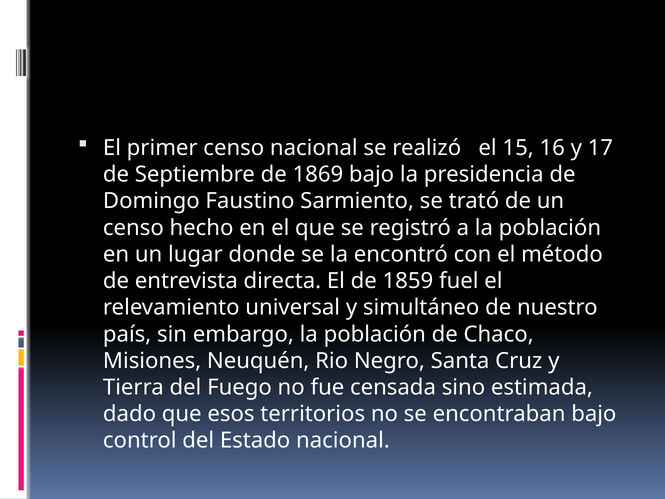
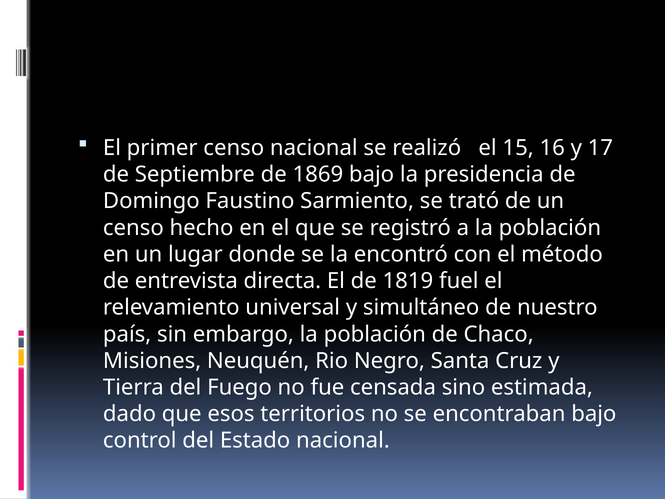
1859: 1859 -> 1819
